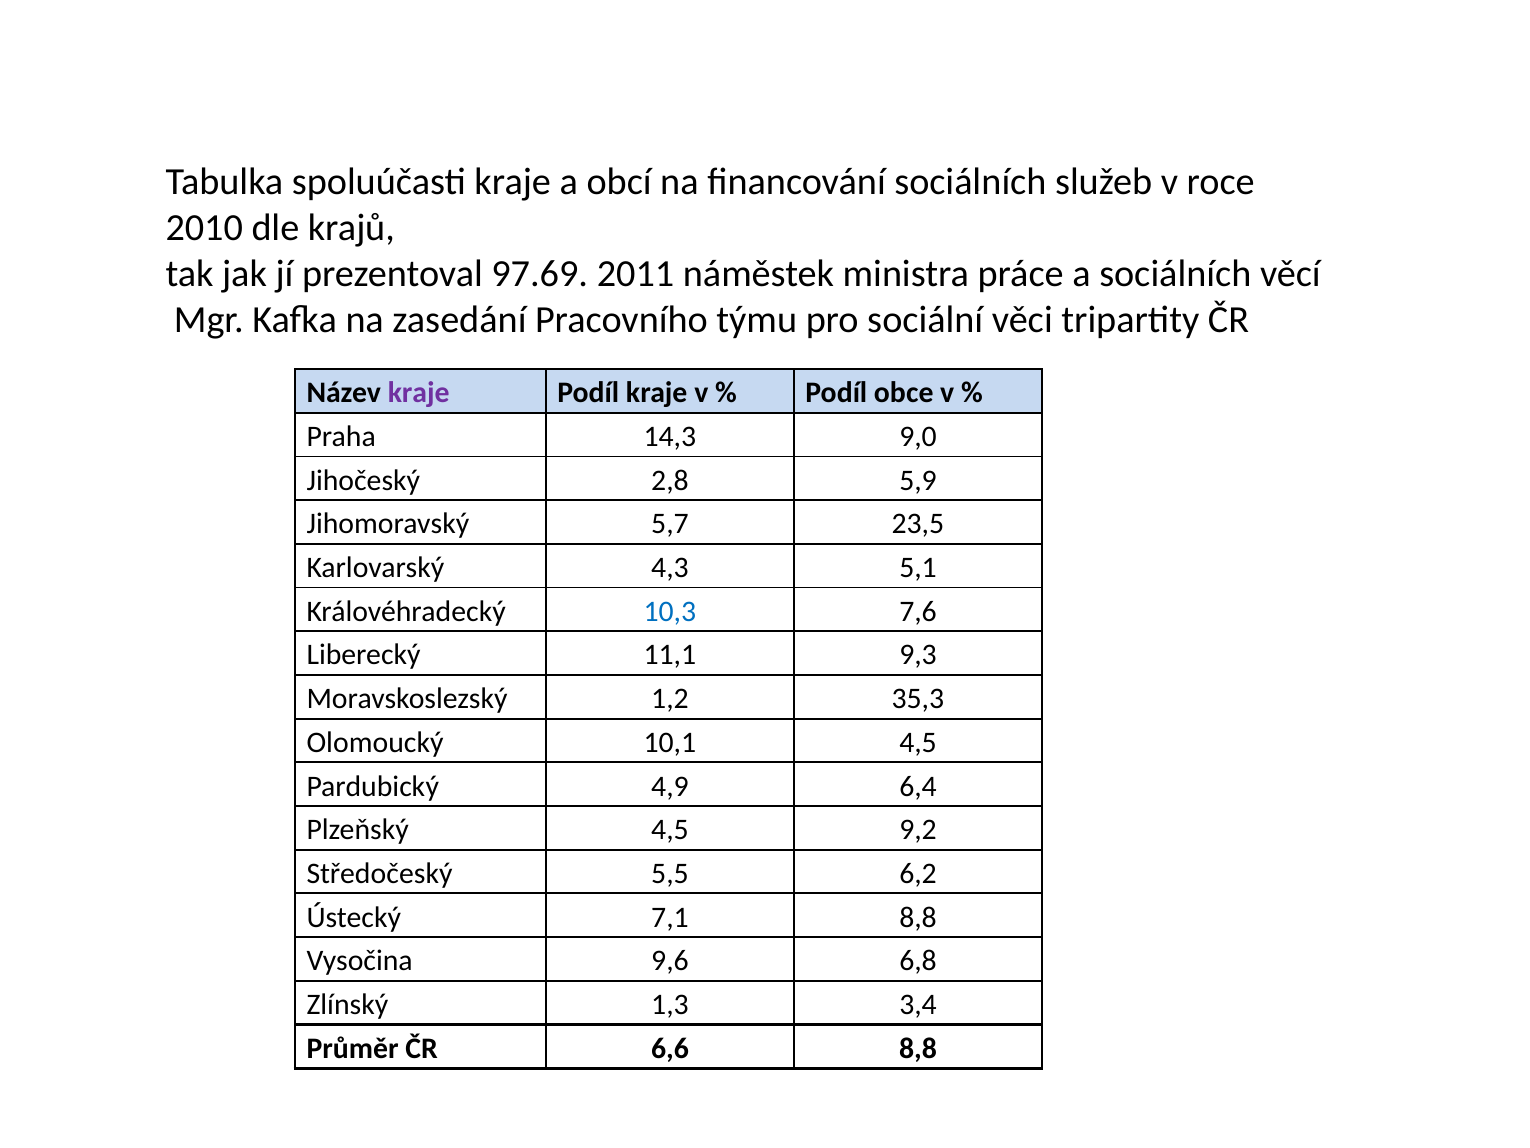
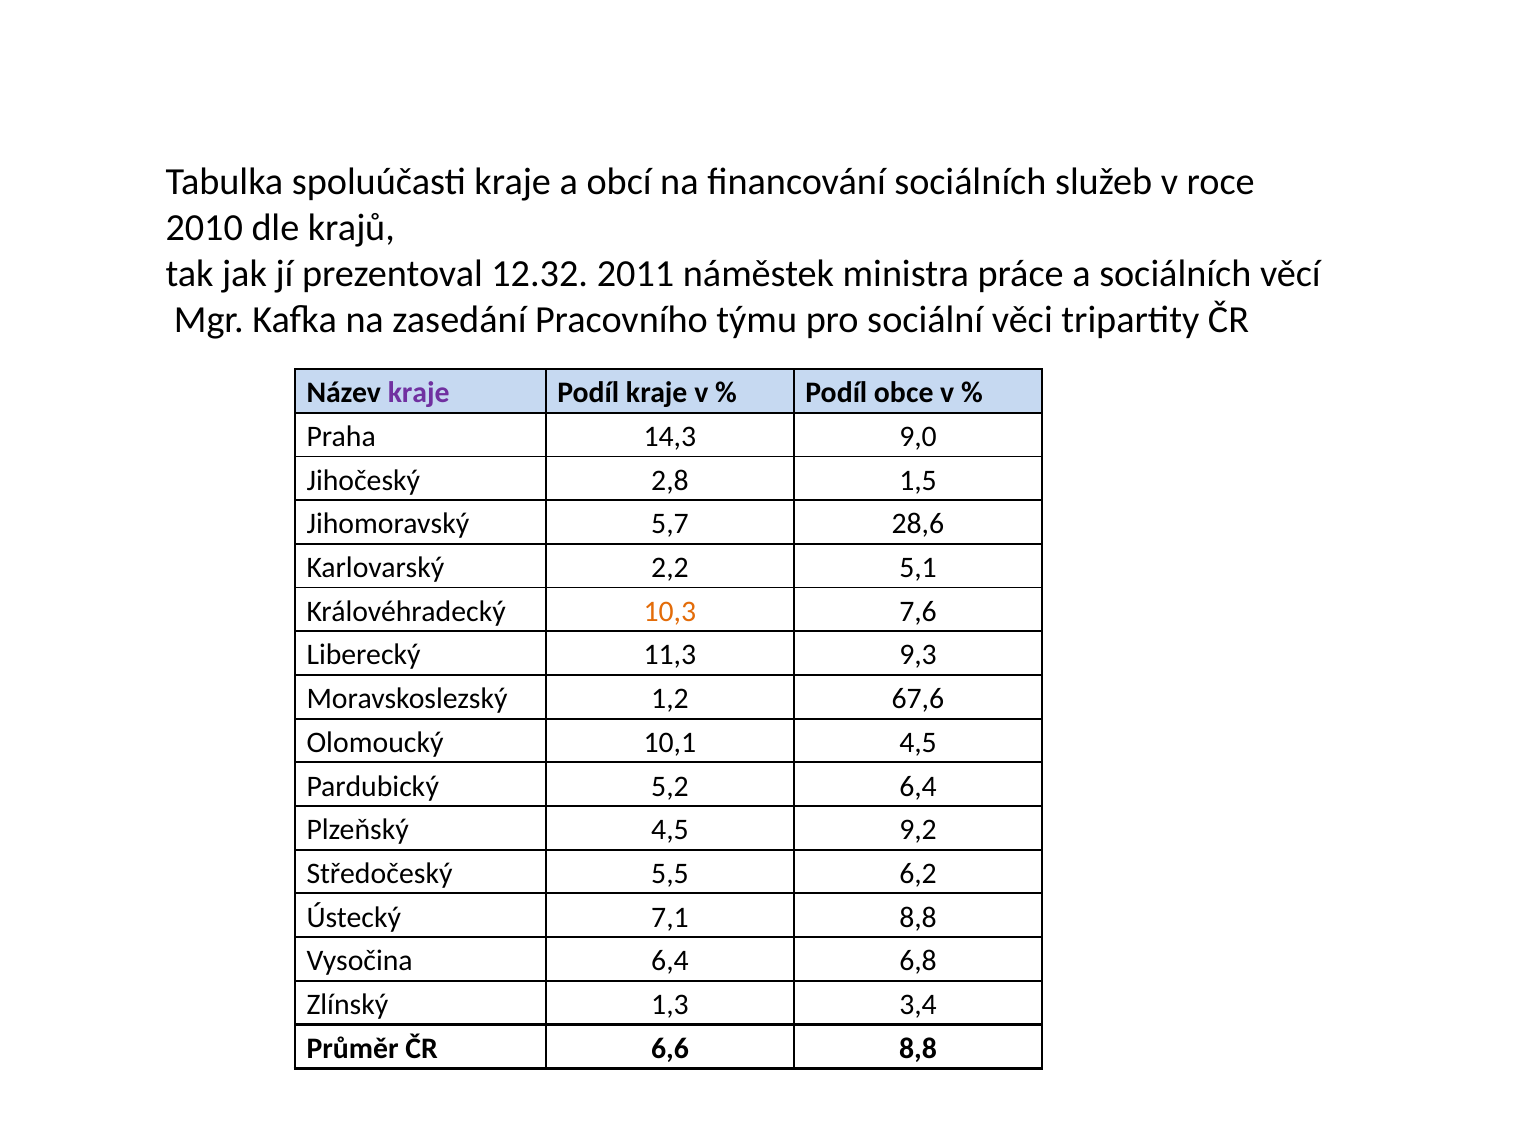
97.69: 97.69 -> 12.32
5,9: 5,9 -> 1,5
23,5: 23,5 -> 28,6
4,3: 4,3 -> 2,2
10,3 colour: blue -> orange
11,1: 11,1 -> 11,3
35,3: 35,3 -> 67,6
4,9: 4,9 -> 5,2
Vysočina 9,6: 9,6 -> 6,4
